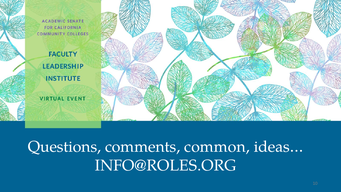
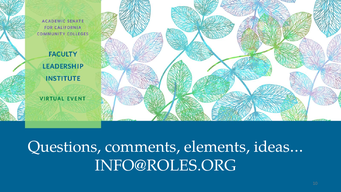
common: common -> elements
